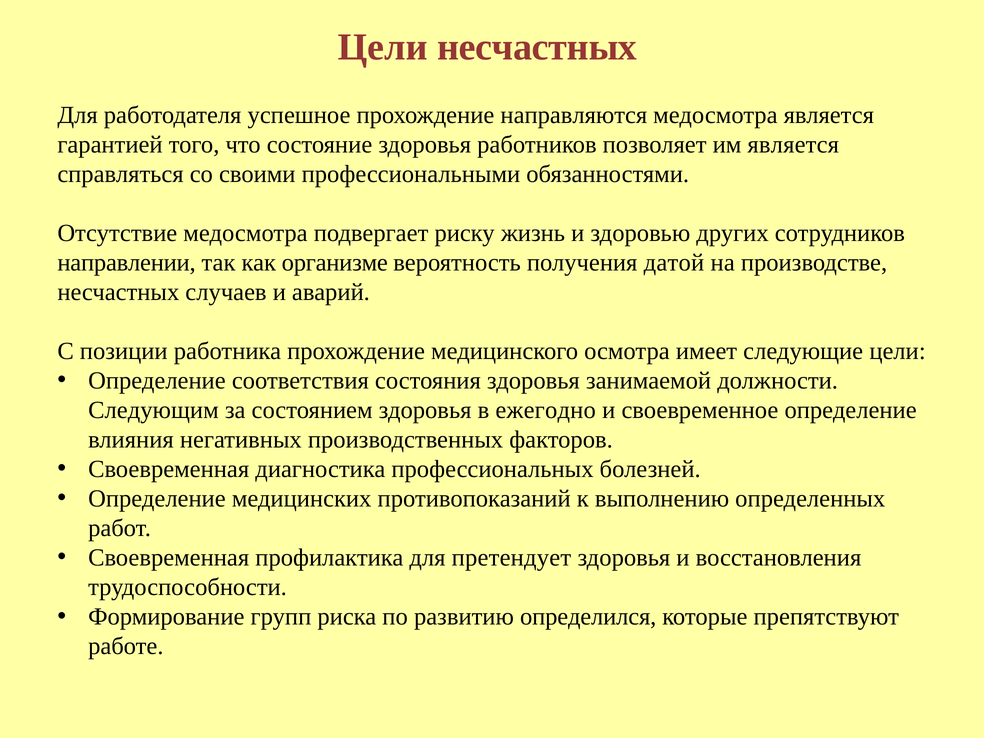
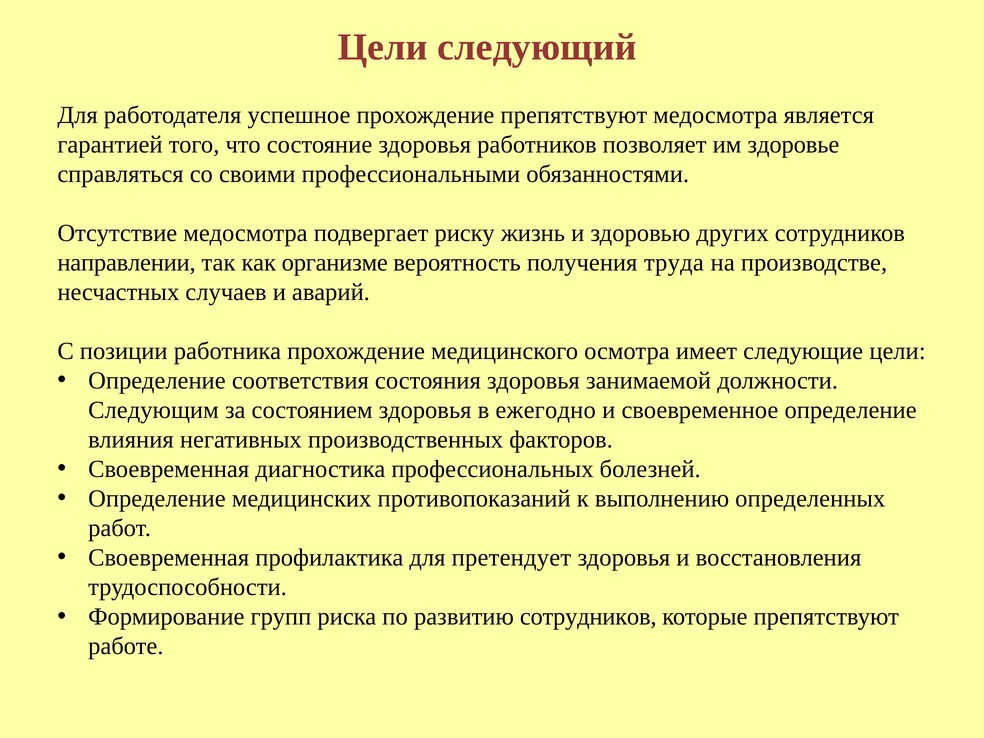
Цели несчастных: несчастных -> следующий
прохождение направляются: направляются -> препятствуют
им является: является -> здоровье
датой: датой -> труда
развитию определился: определился -> сотрудников
